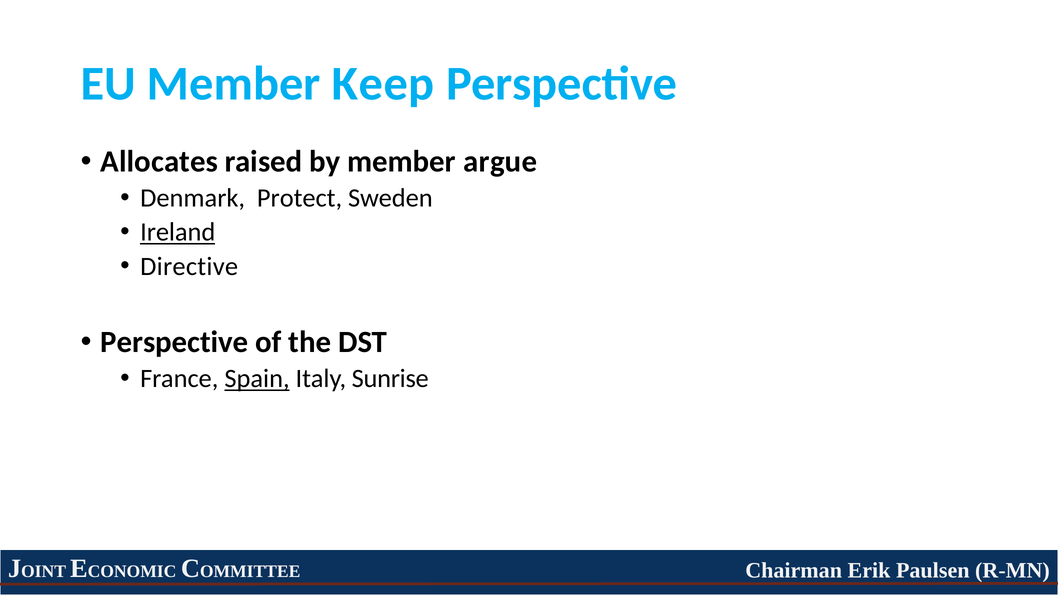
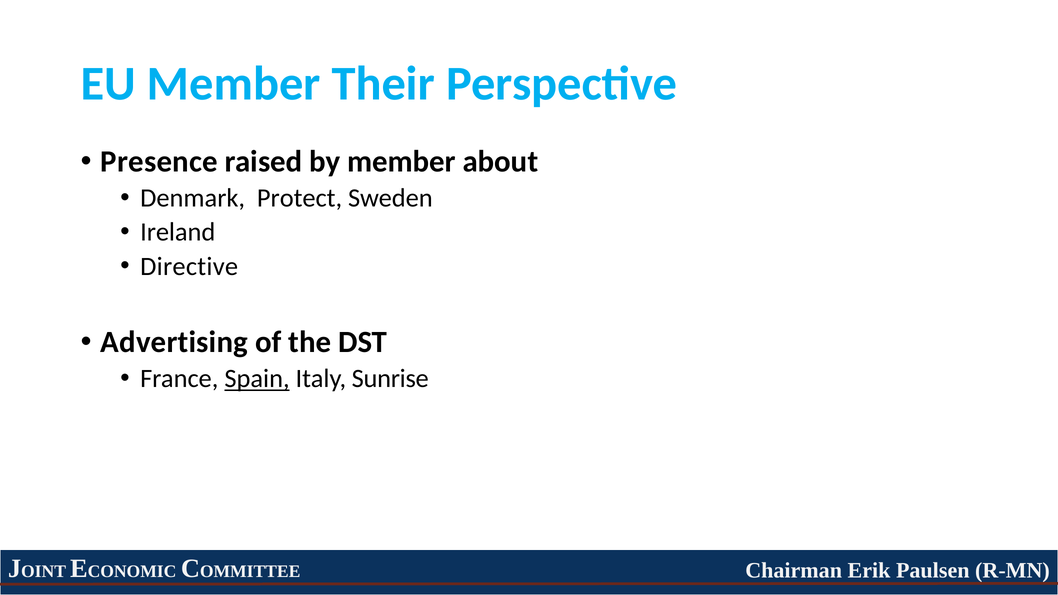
Keep: Keep -> Their
Allocates: Allocates -> Presence
argue: argue -> about
Ireland underline: present -> none
Perspective at (174, 342): Perspective -> Advertising
